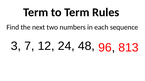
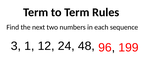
7: 7 -> 1
813: 813 -> 199
